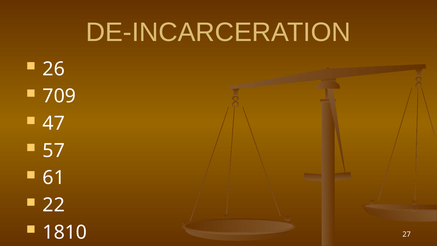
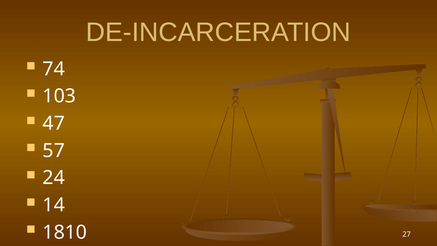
26: 26 -> 74
709: 709 -> 103
61: 61 -> 24
22: 22 -> 14
